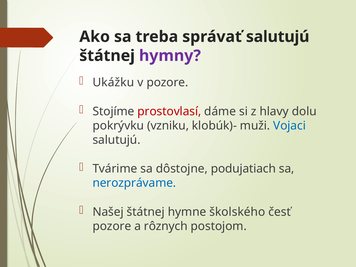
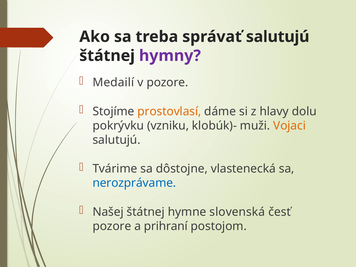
Ukážku: Ukážku -> Medailí
prostovlasí colour: red -> orange
Vojaci colour: blue -> orange
podujatiach: podujatiach -> vlastenecká
školského: školského -> slovenská
rôznych: rôznych -> prihraní
